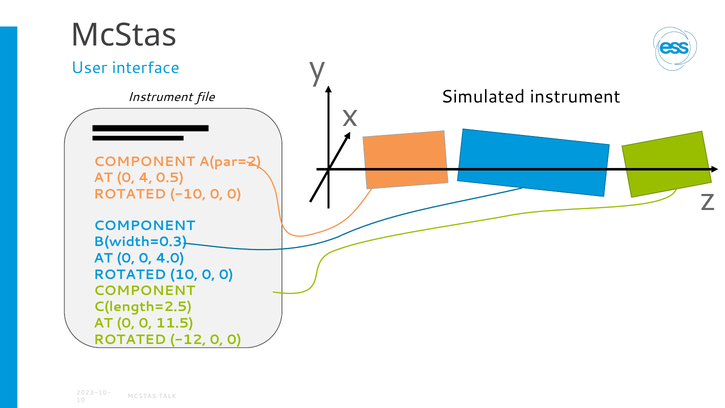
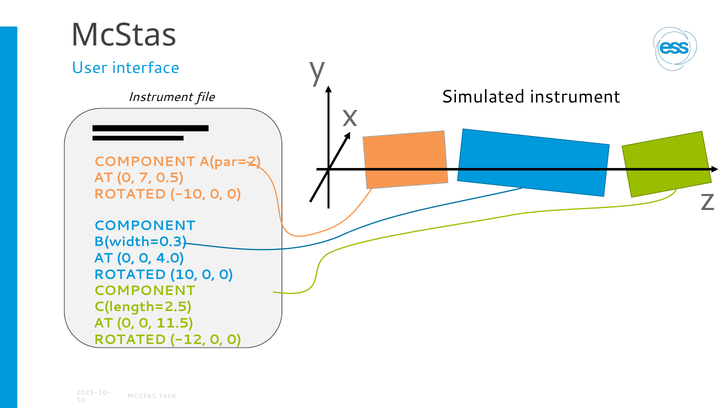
4: 4 -> 7
